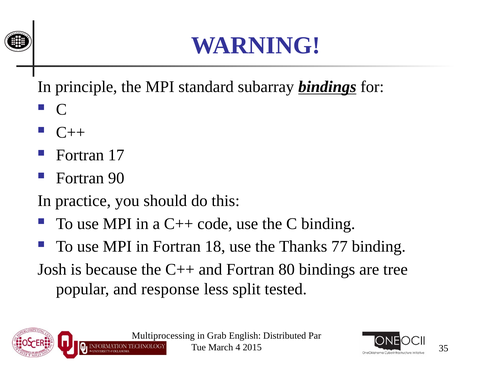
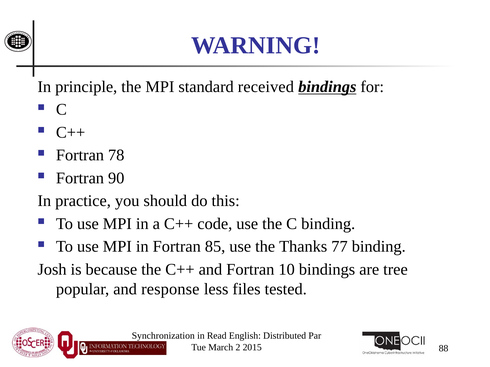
subarray: subarray -> received
17: 17 -> 78
18: 18 -> 85
80: 80 -> 10
split: split -> files
Multiprocessing: Multiprocessing -> Synchronization
Grab: Grab -> Read
4: 4 -> 2
35: 35 -> 88
